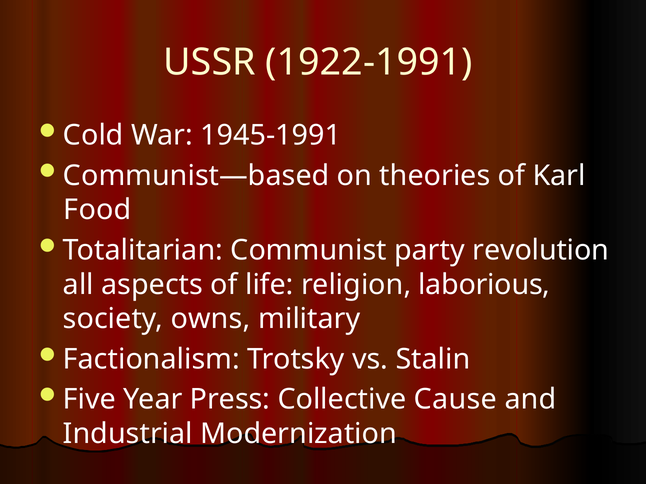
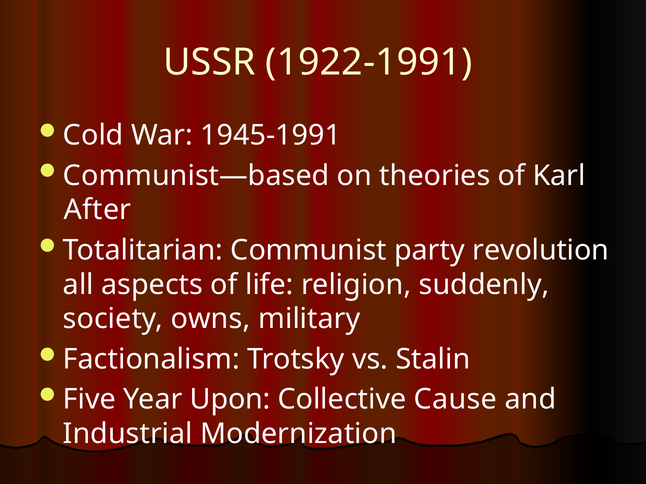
Food: Food -> After
laborious: laborious -> suddenly
Press: Press -> Upon
